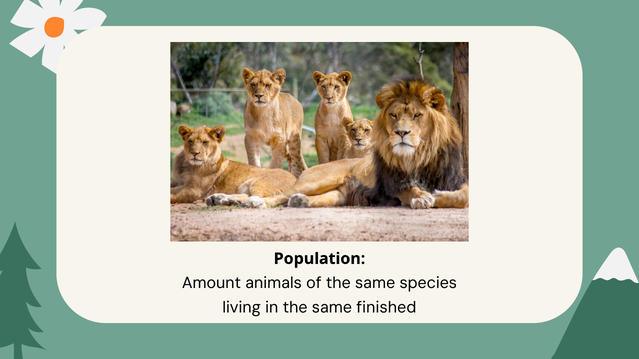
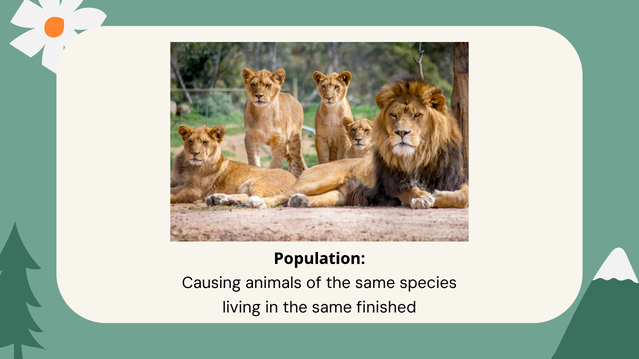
Amount: Amount -> Causing
